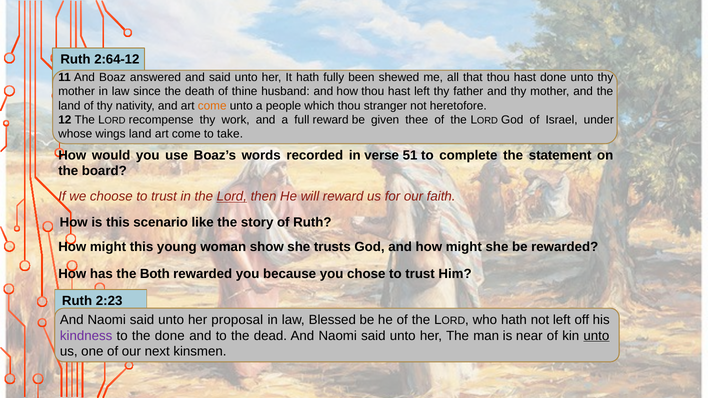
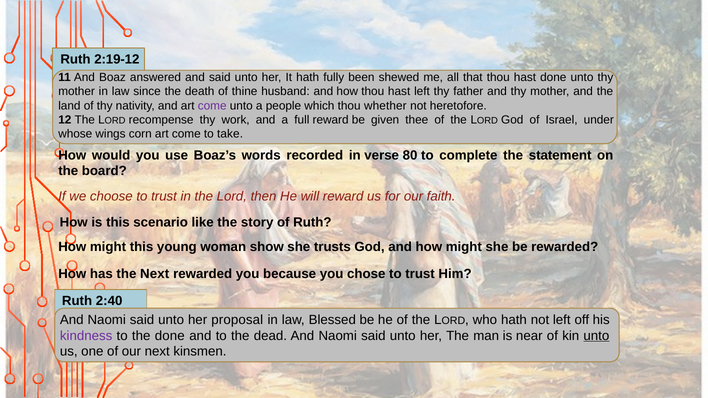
2:64-12: 2:64-12 -> 2:19-12
come at (212, 106) colour: orange -> purple
stranger: stranger -> whether
wings land: land -> corn
51: 51 -> 80
Lord underline: present -> none
the Both: Both -> Next
2:23: 2:23 -> 2:40
